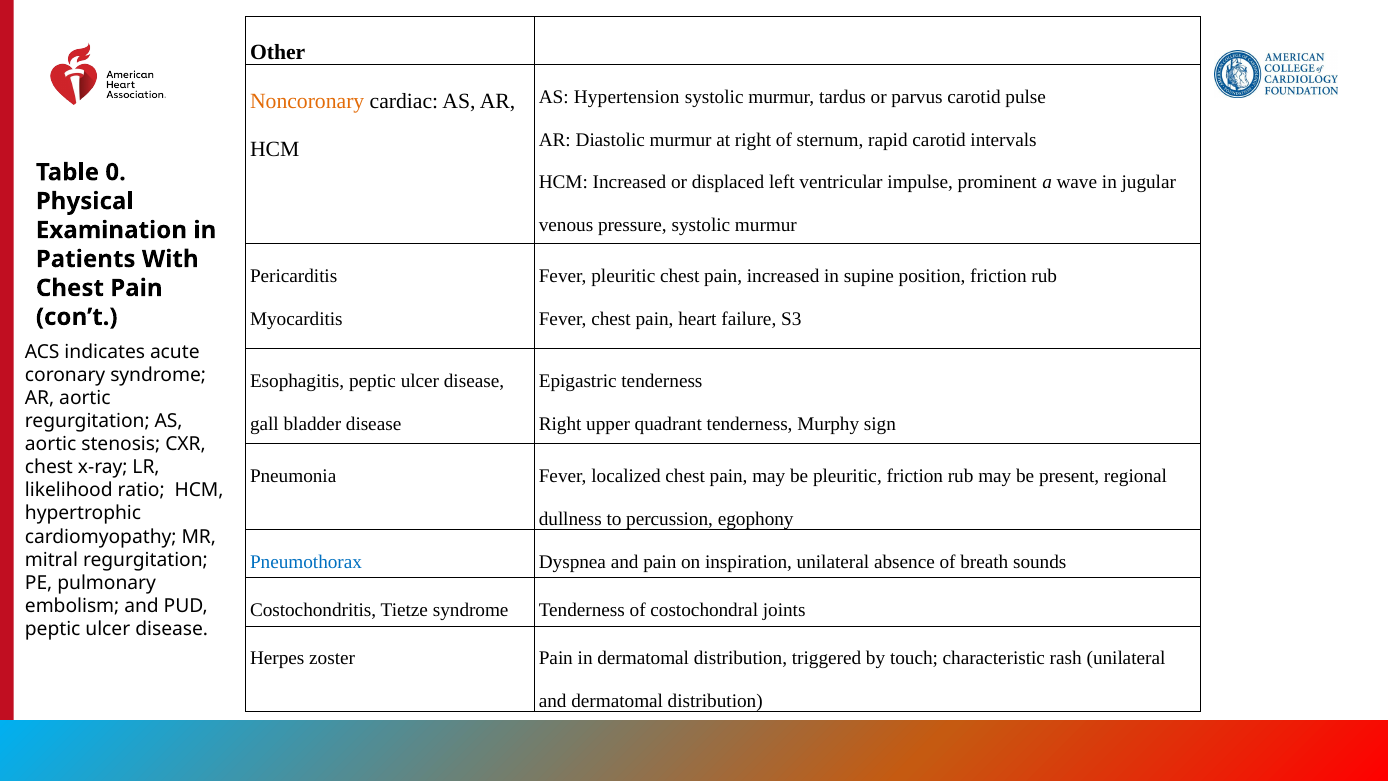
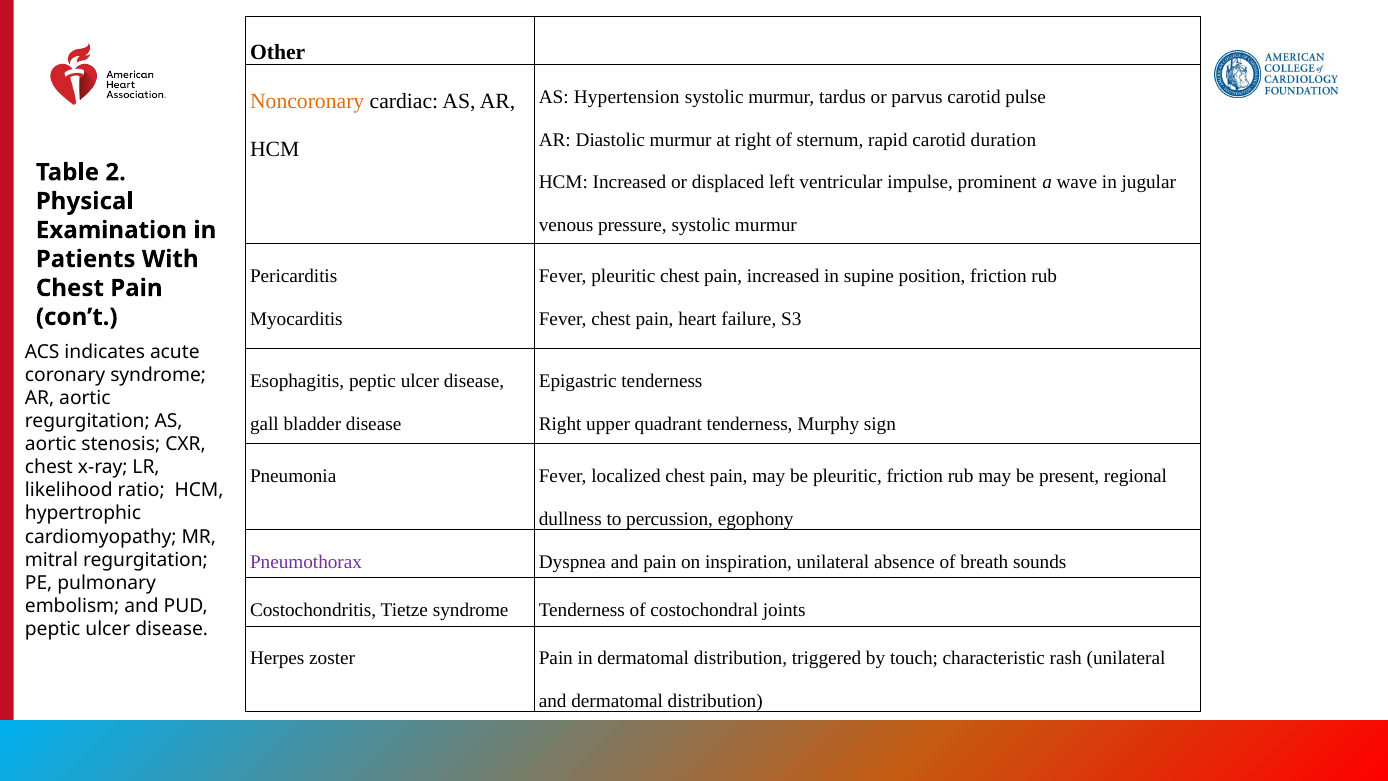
intervals: intervals -> duration
0: 0 -> 2
Pneumothorax colour: blue -> purple
